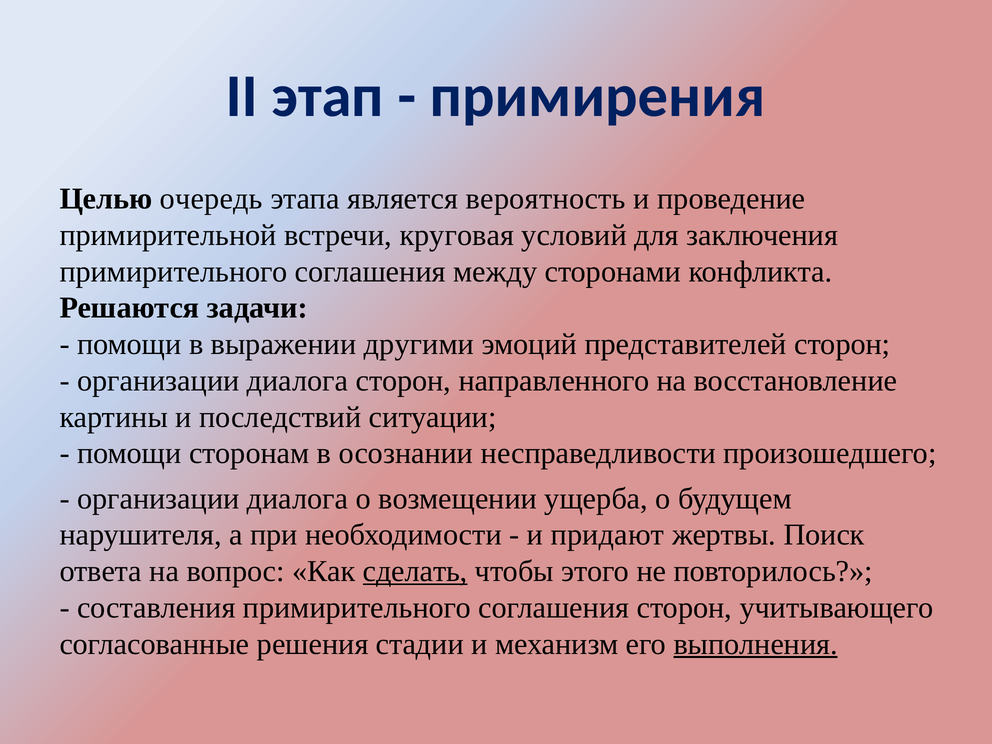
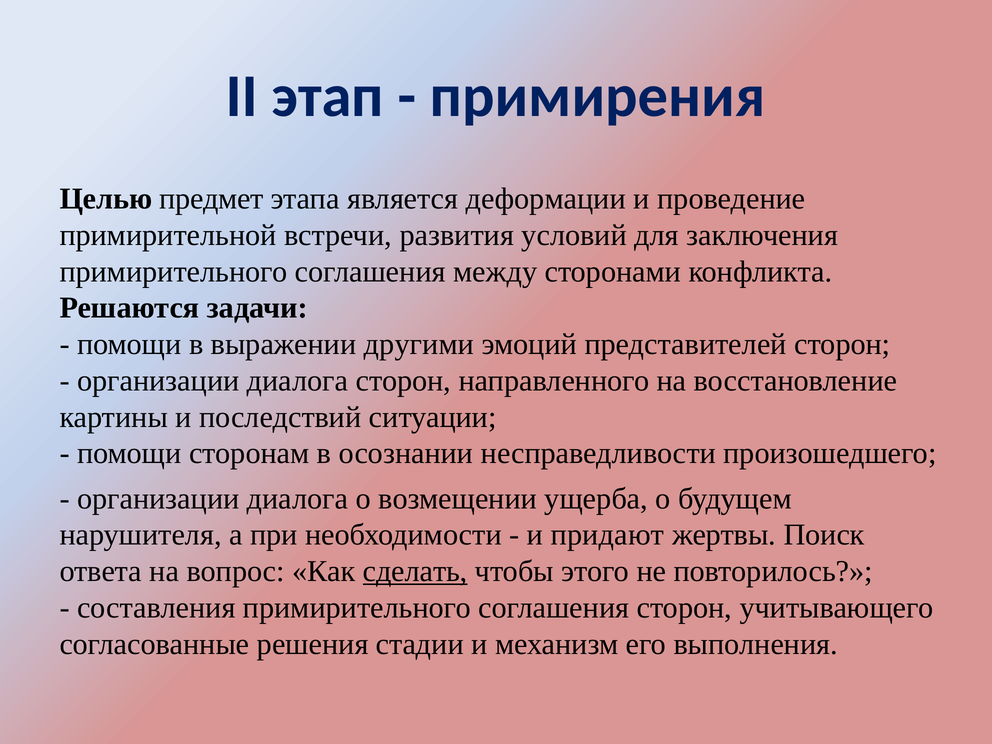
очередь: очередь -> предмет
вероятность: вероятность -> деформации
круговая: круговая -> развития
выполнения underline: present -> none
